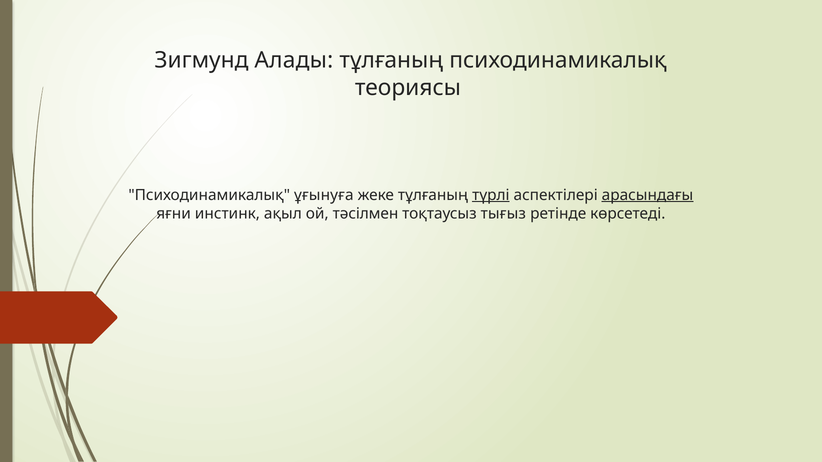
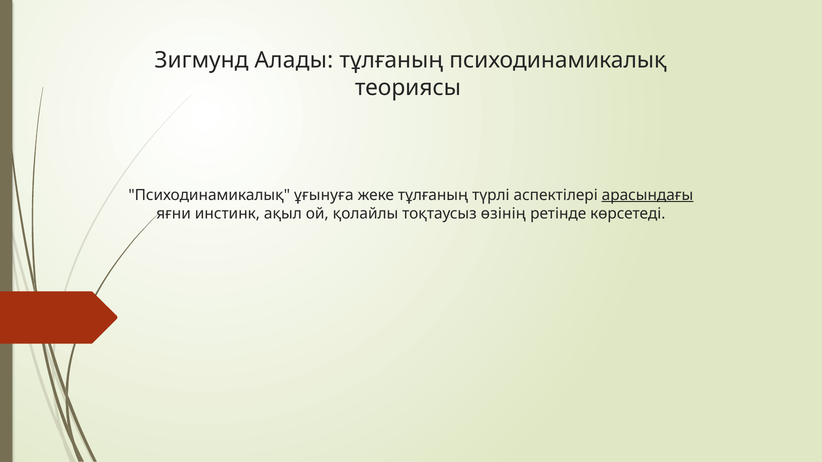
түрлі underline: present -> none
тәсілмен: тәсілмен -> қолайлы
тығыз: тығыз -> өзінің
